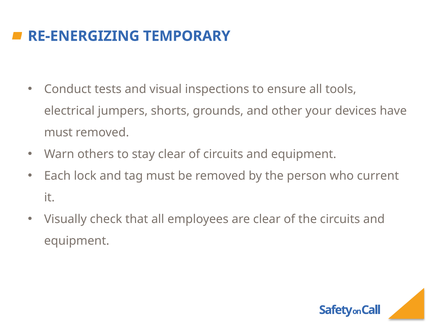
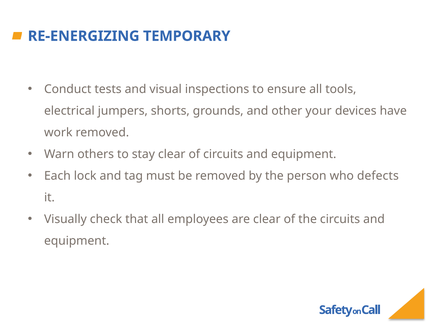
must at (58, 132): must -> work
current: current -> defects
